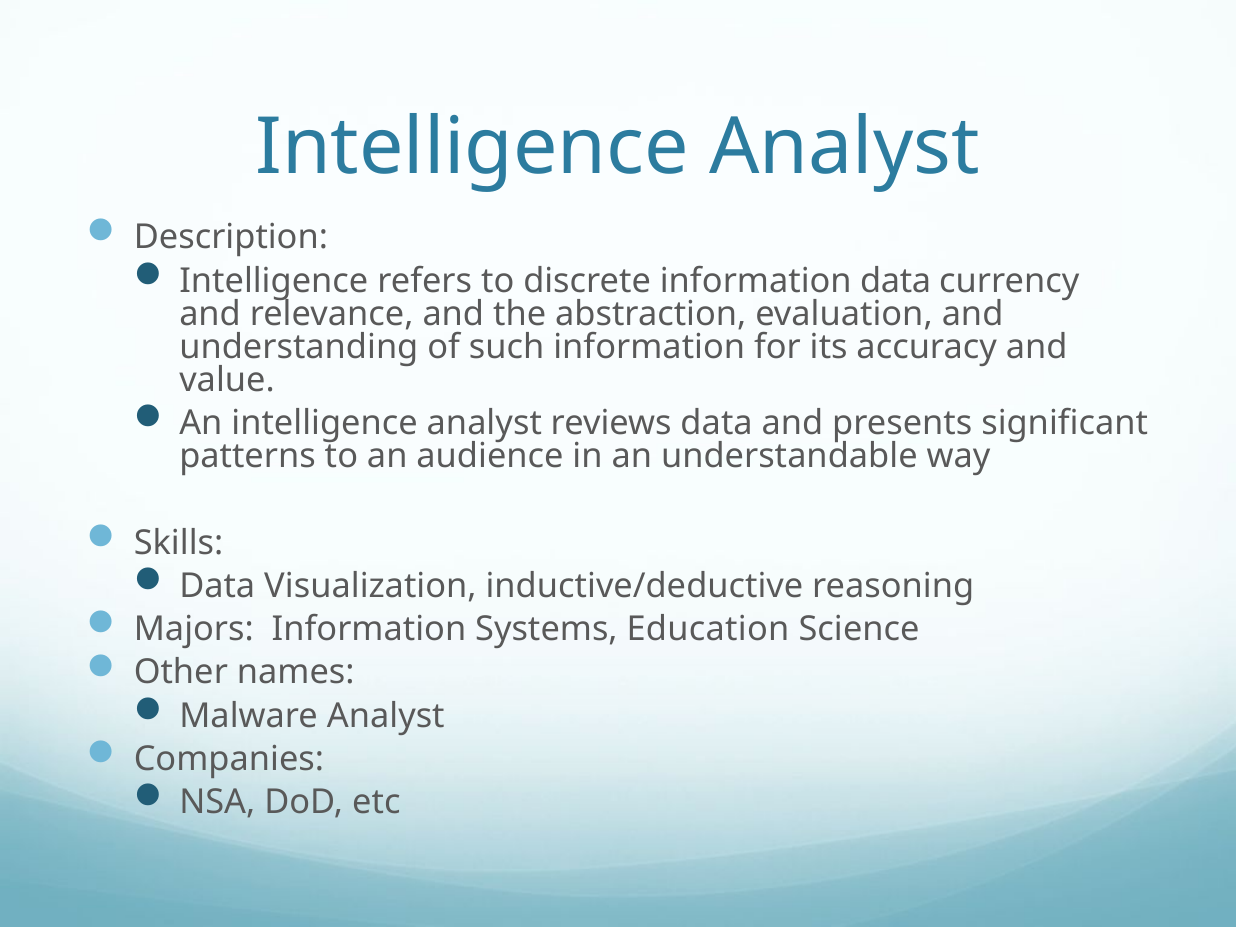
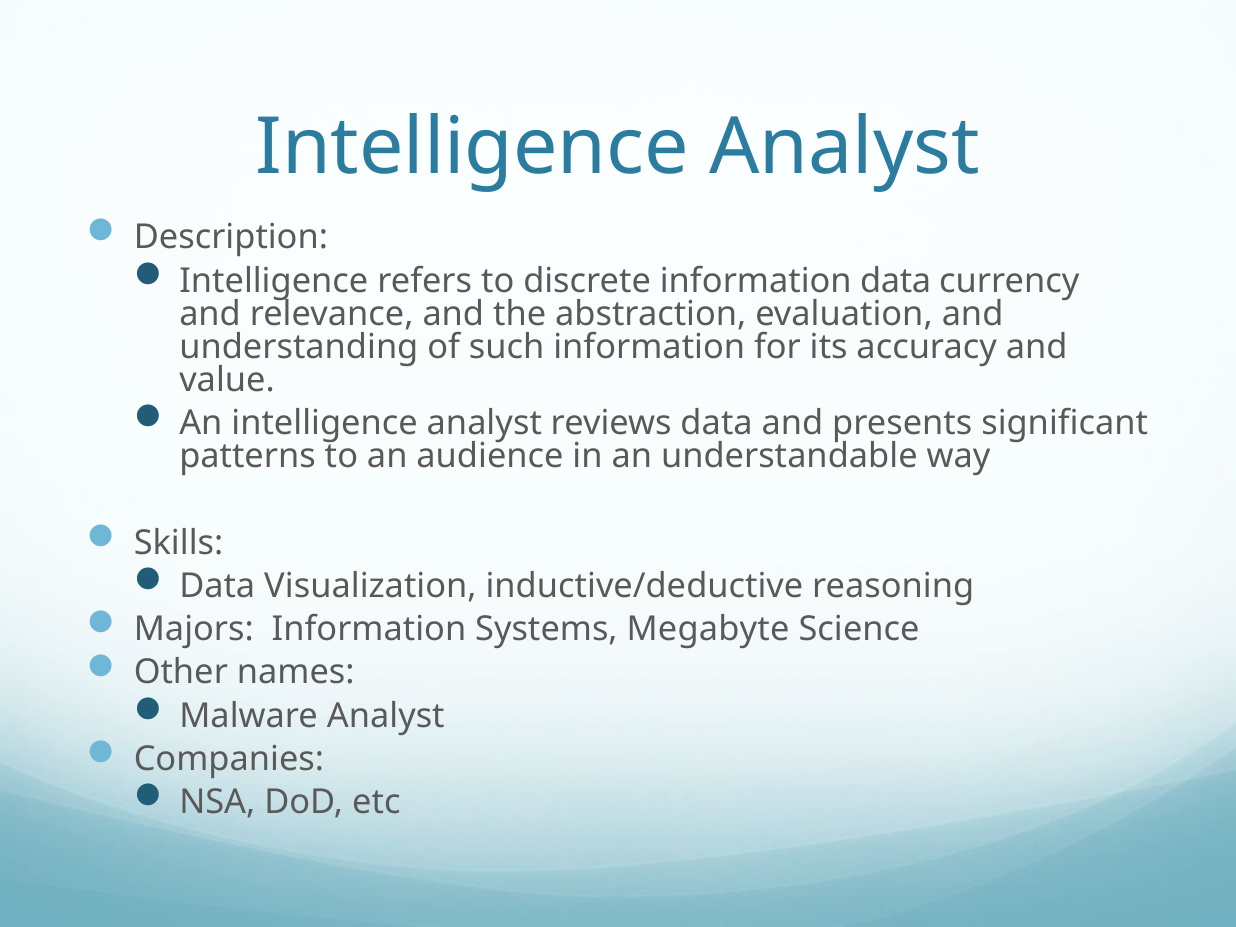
Education: Education -> Megabyte
